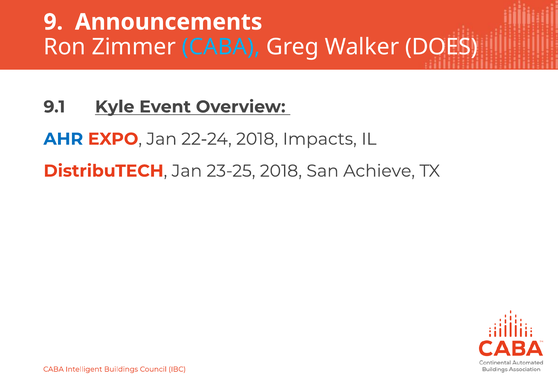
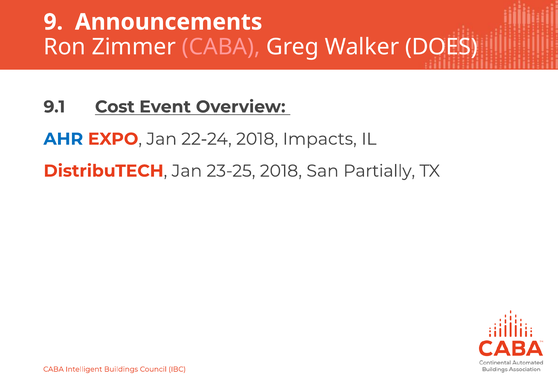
CABA at (221, 47) colour: light blue -> pink
Kyle: Kyle -> Cost
Achieve: Achieve -> Partially
